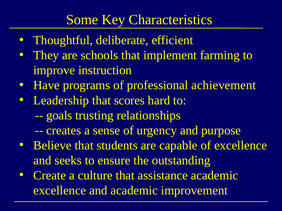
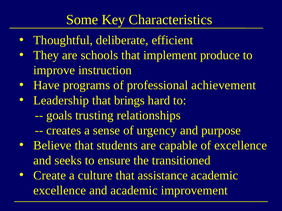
farming: farming -> produce
scores: scores -> brings
outstanding: outstanding -> transitioned
